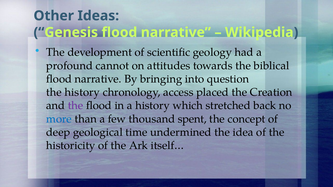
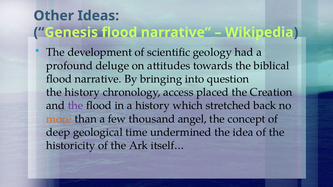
cannot: cannot -> deluge
more colour: blue -> orange
spent: spent -> angel
